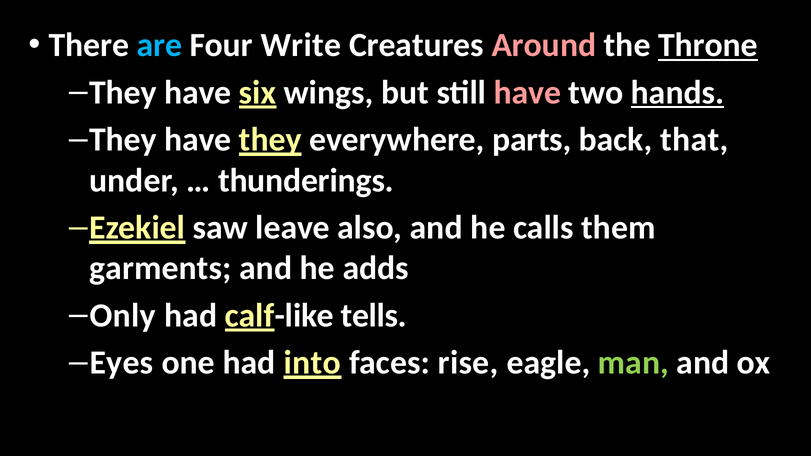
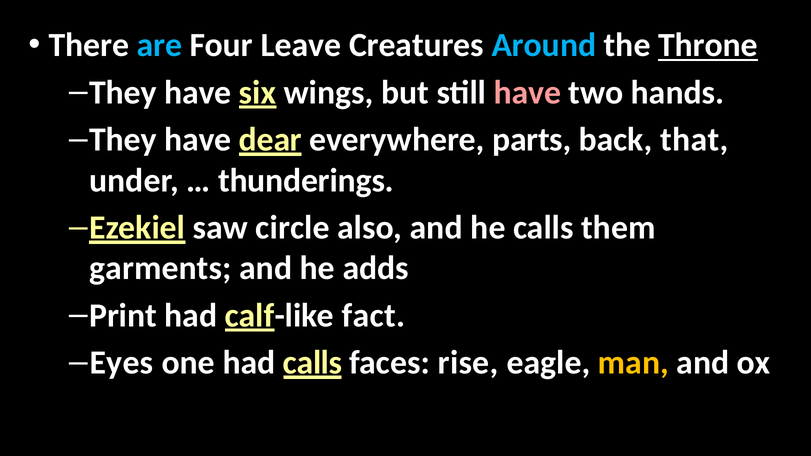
Write: Write -> Leave
Around colour: pink -> light blue
hands underline: present -> none
have they: they -> dear
leave: leave -> circle
Only: Only -> Print
tells: tells -> fact
had into: into -> calls
man colour: light green -> yellow
